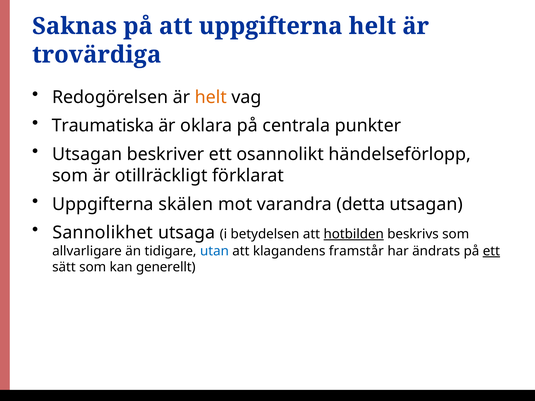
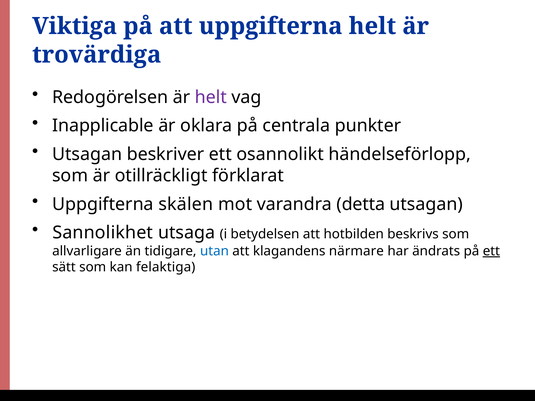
Saknas: Saknas -> Viktiga
helt at (211, 97) colour: orange -> purple
Traumatiska: Traumatiska -> Inapplicable
hotbilden underline: present -> none
framstår: framstår -> närmare
generellt: generellt -> felaktiga
